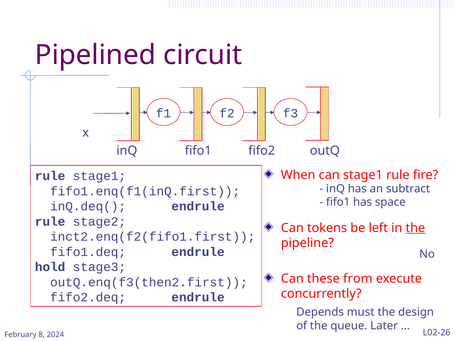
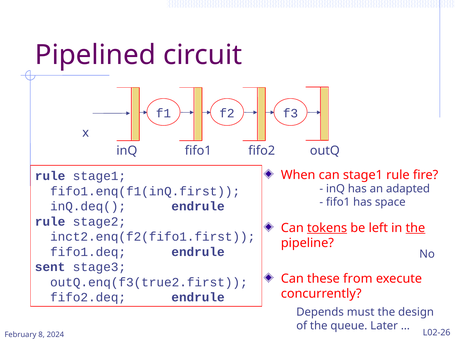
subtract: subtract -> adapted
tokens underline: none -> present
hold: hold -> sent
outQ.enq(f3(then2.first: outQ.enq(f3(then2.first -> outQ.enq(f3(true2.first
